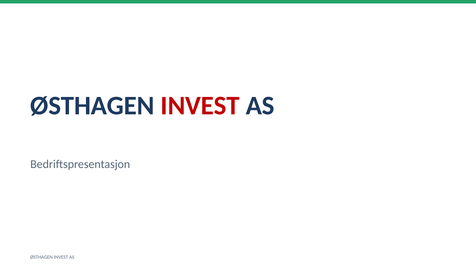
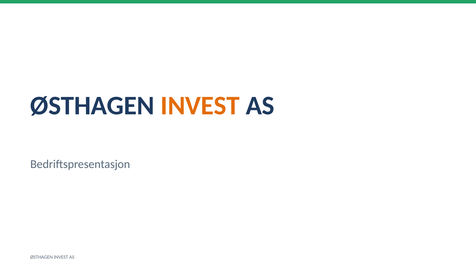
INVEST at (200, 106) colour: red -> orange
